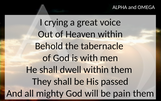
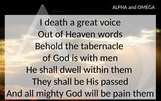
crying: crying -> death
Heaven within: within -> words
